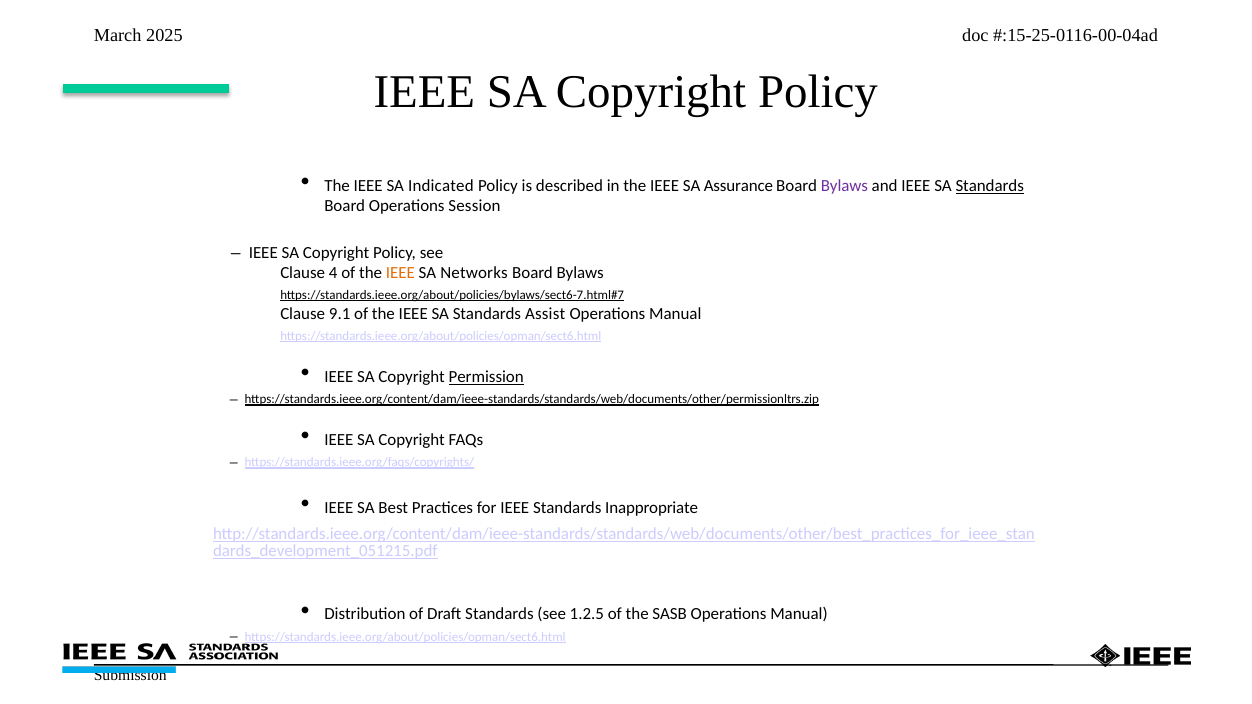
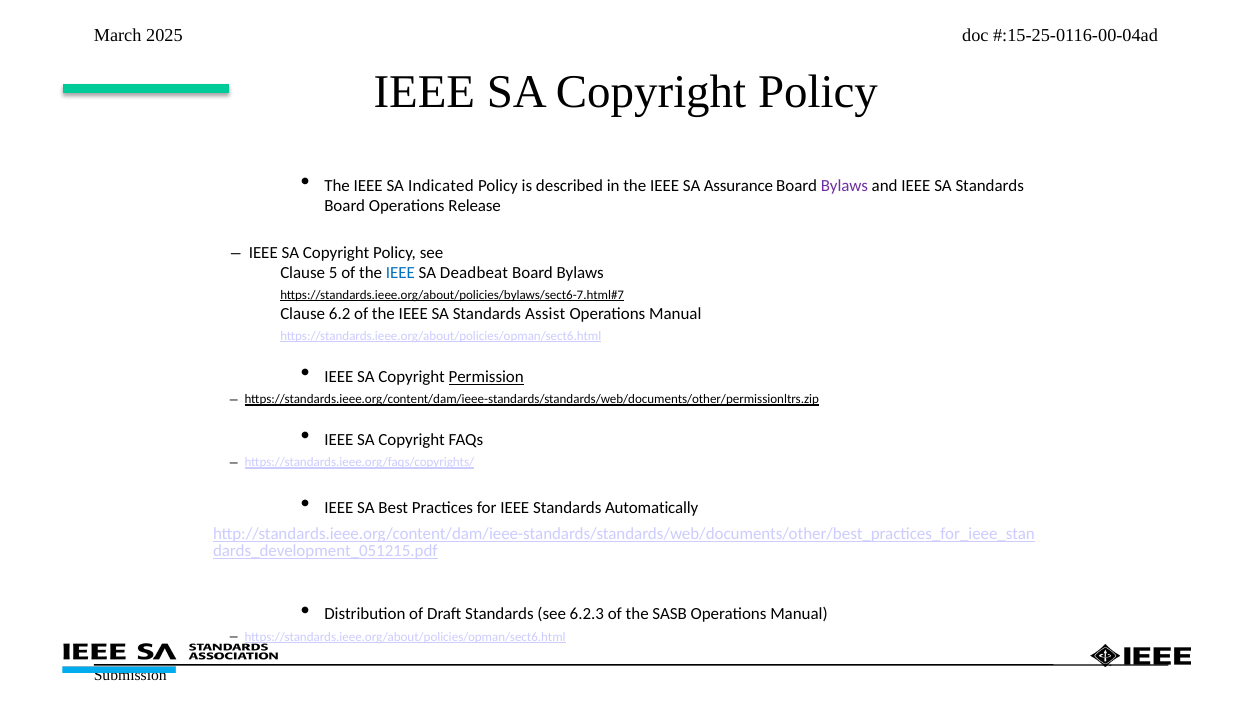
Standards at (990, 186) underline: present -> none
Session: Session -> Release
4: 4 -> 5
IEEE at (400, 273) colour: orange -> blue
Networks: Networks -> Deadbeat
9.1: 9.1 -> 6.2
Inappropriate: Inappropriate -> Automatically
1.2.5: 1.2.5 -> 6.2.3
